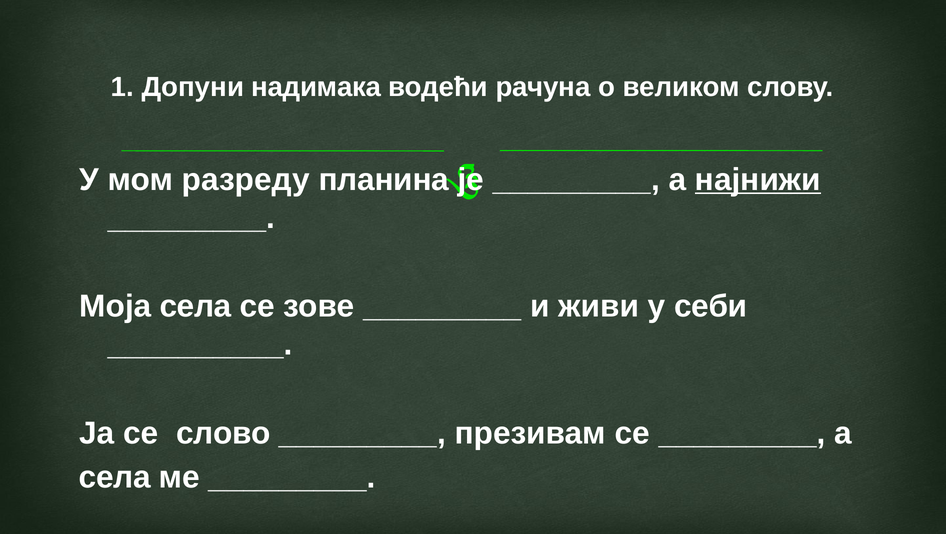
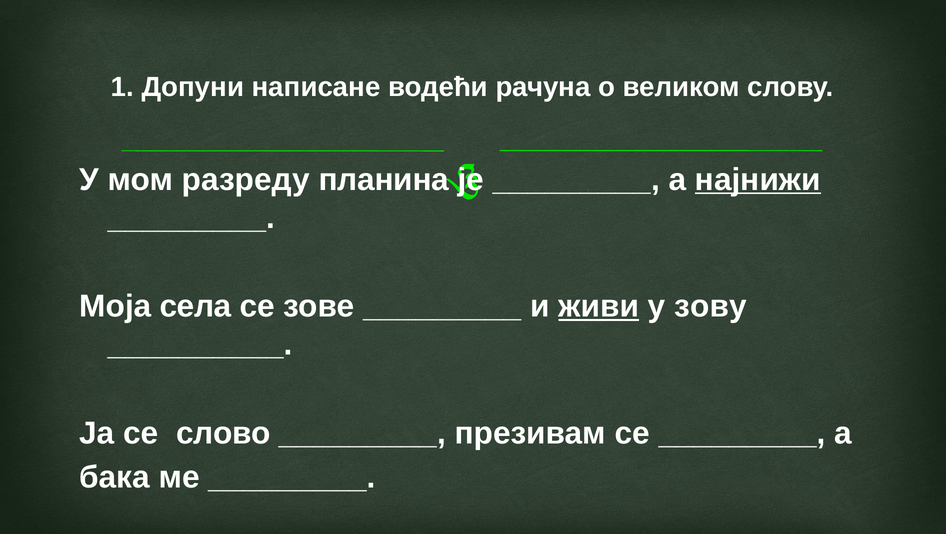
надимака: надимака -> написане
живи underline: none -> present
себи: себи -> зову
села at (115, 477): села -> бака
